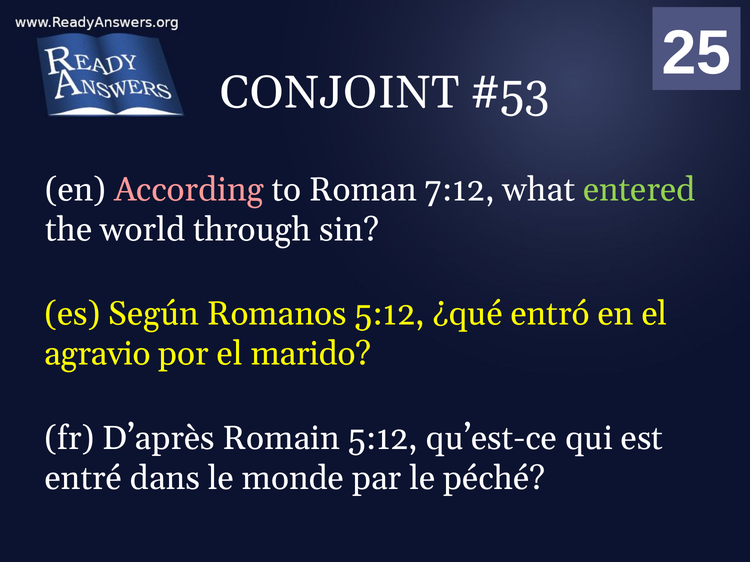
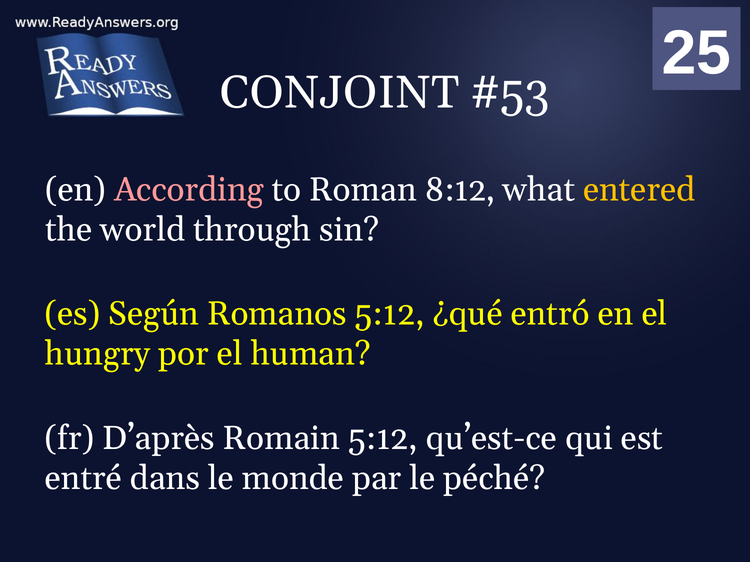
7:12: 7:12 -> 8:12
entered colour: light green -> yellow
agravio: agravio -> hungry
marido: marido -> human
